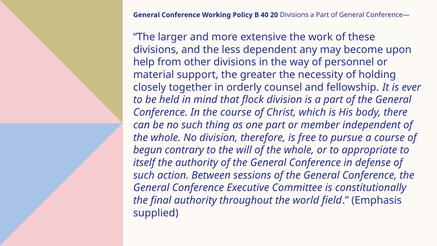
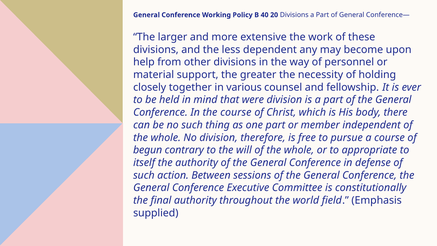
orderly: orderly -> various
flock: flock -> were
